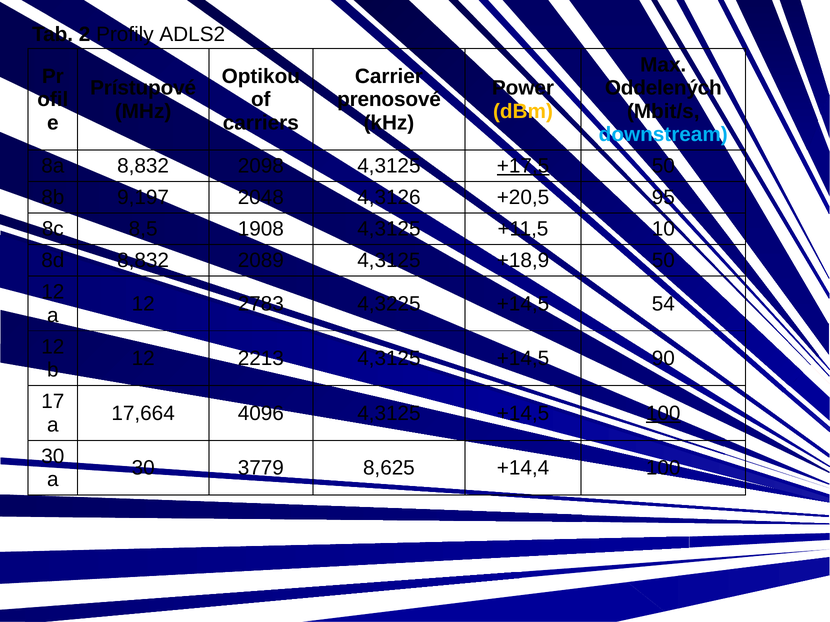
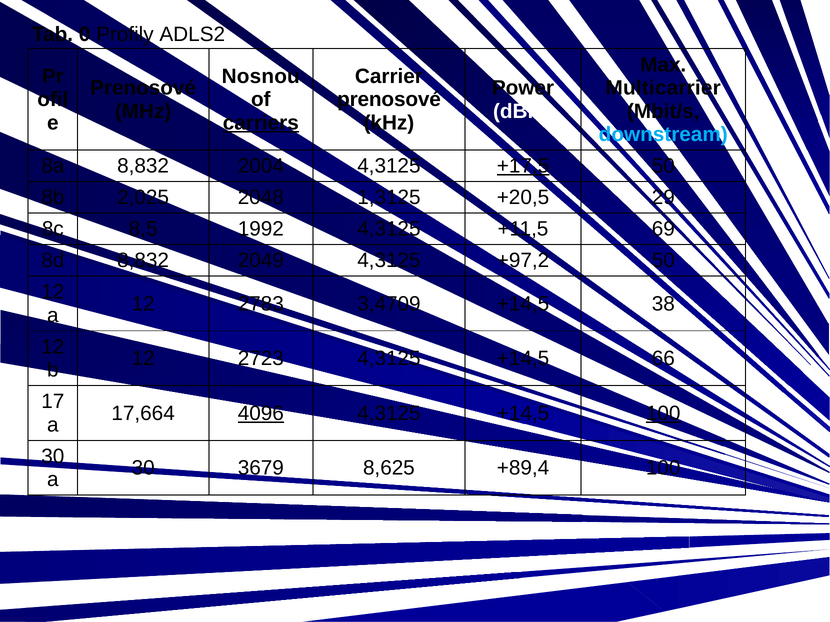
2: 2 -> 0
Optikou: Optikou -> Nosnou
Prístupové at (143, 88): Prístupové -> Prenosové
Oddelených: Oddelených -> Multicarrier
dBm colour: yellow -> white
carriers underline: none -> present
2098: 2098 -> 2004
9,197: 9,197 -> 2,025
4,3126: 4,3126 -> 1,3125
95: 95 -> 29
1908: 1908 -> 1992
10: 10 -> 69
2089: 2089 -> 2049
+18,9: +18,9 -> +97,2
4,3225: 4,3225 -> 3,4709
54: 54 -> 38
2213: 2213 -> 2723
90: 90 -> 66
4096 underline: none -> present
3779: 3779 -> 3679
+14,4: +14,4 -> +89,4
